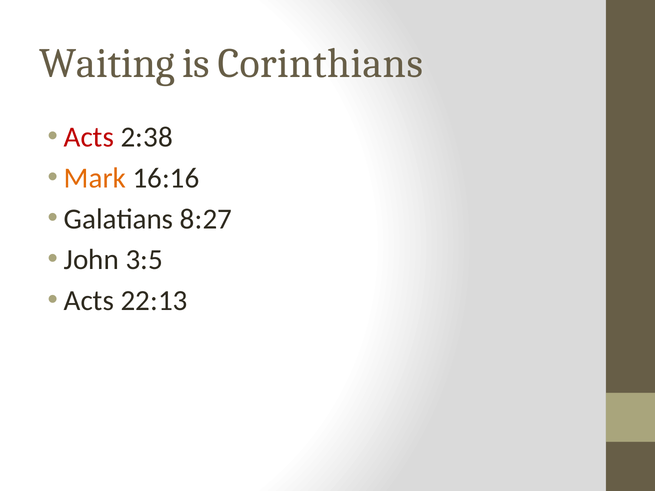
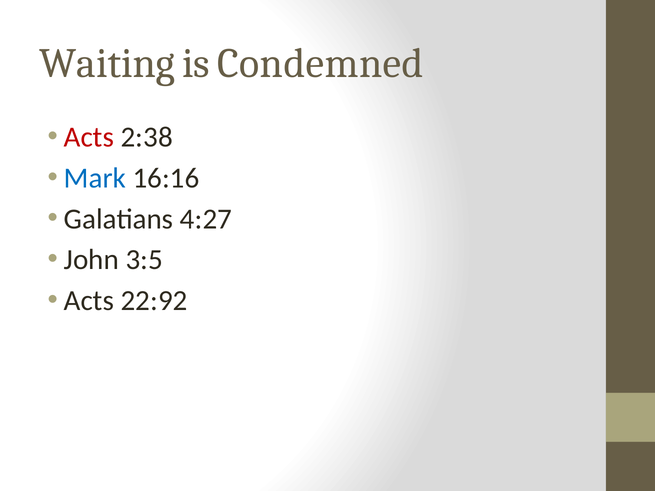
Corinthians: Corinthians -> Condemned
Mark colour: orange -> blue
8:27: 8:27 -> 4:27
22:13: 22:13 -> 22:92
